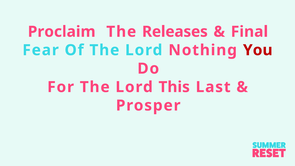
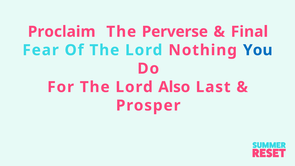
Releases: Releases -> Perverse
You colour: red -> blue
This: This -> Also
